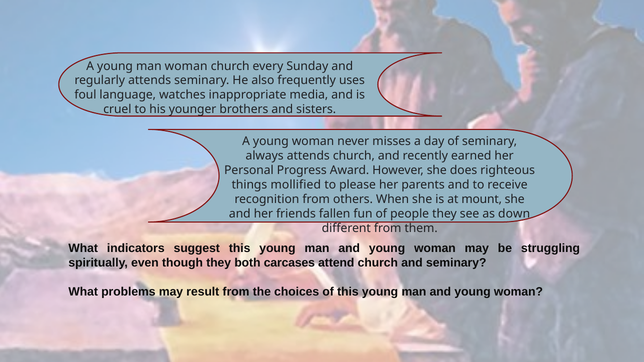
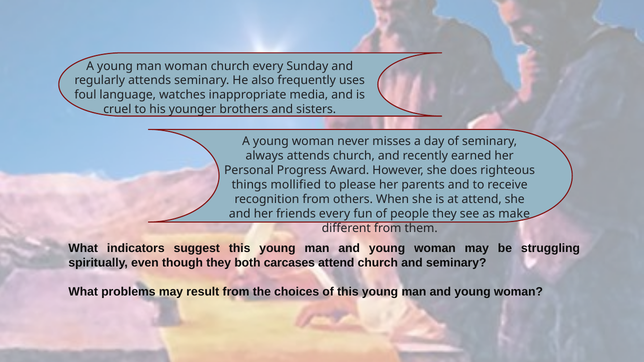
at mount: mount -> attend
friends fallen: fallen -> every
down: down -> make
